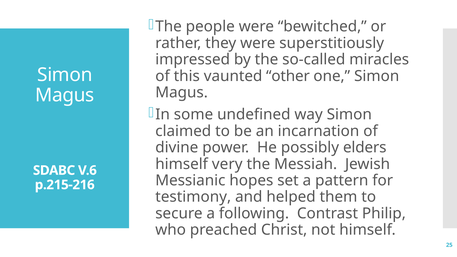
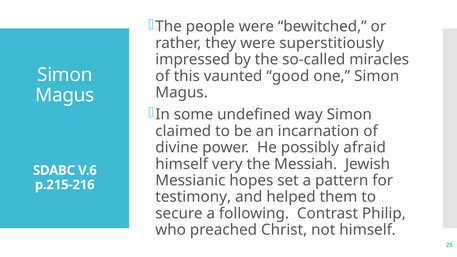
other: other -> good
elders: elders -> afraid
